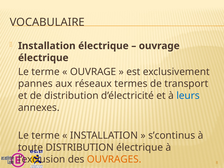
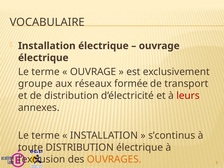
pannes: pannes -> groupe
termes: termes -> formée
leurs colour: blue -> red
